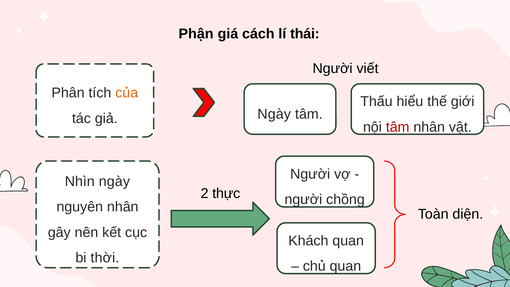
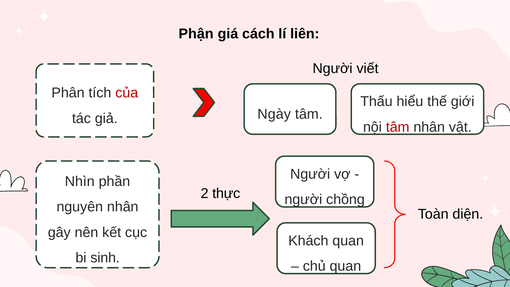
thái: thái -> liên
của colour: orange -> red
Nhìn ngày: ngày -> phần
thời: thời -> sinh
